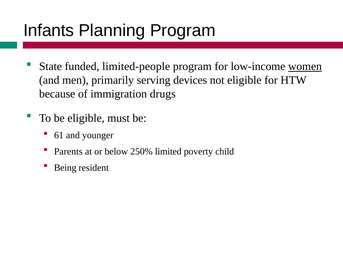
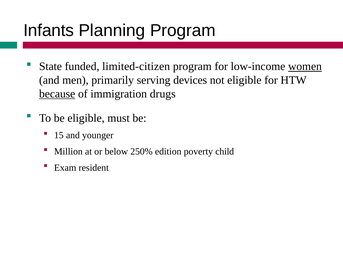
limited-people: limited-people -> limited-citizen
because underline: none -> present
61: 61 -> 15
Parents: Parents -> Million
limited: limited -> edition
Being: Being -> Exam
